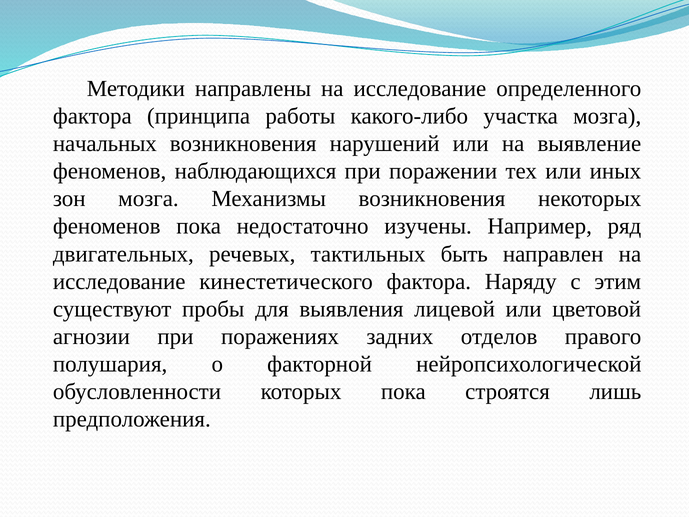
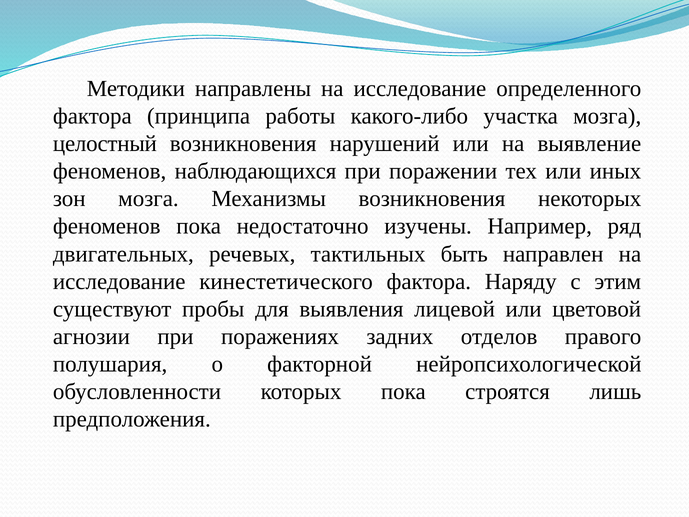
начальных: начальных -> целостный
